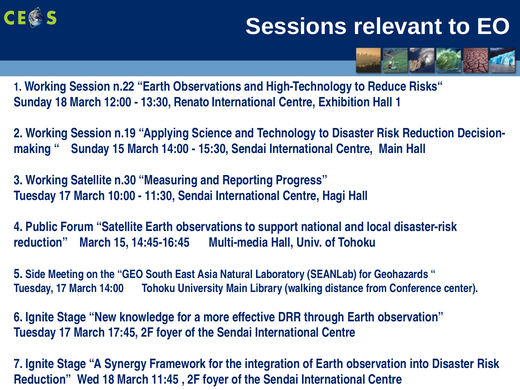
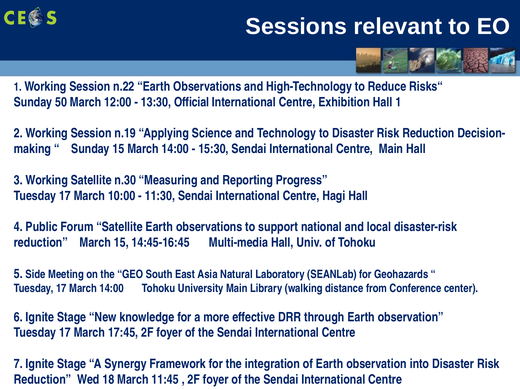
Sunday 18: 18 -> 50
Renato: Renato -> Official
